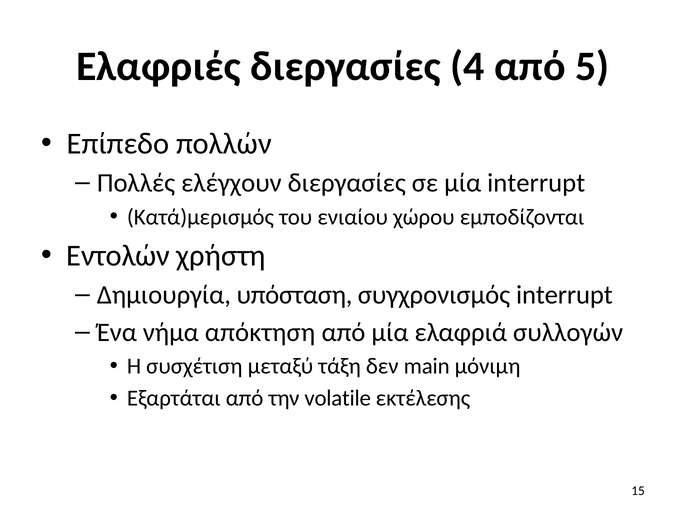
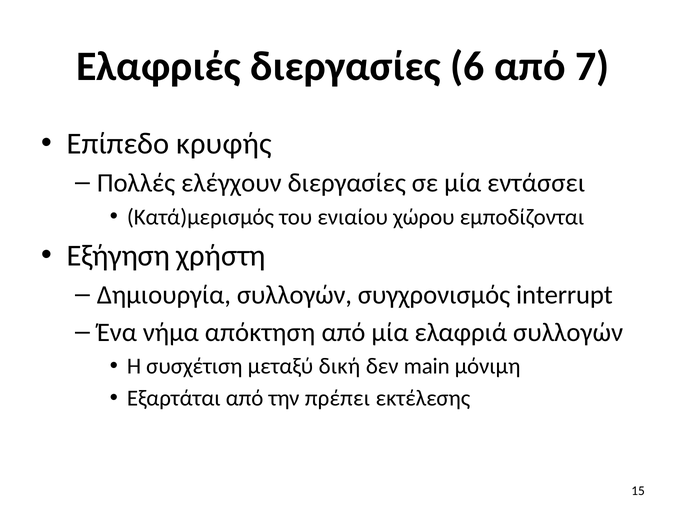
4: 4 -> 6
5: 5 -> 7
πολλών: πολλών -> κρυφής
μία interrupt: interrupt -> εντάσσει
Εντολών: Εντολών -> Εξήγηση
Δημιουργία υπόσταση: υπόσταση -> συλλογών
τάξη: τάξη -> δική
volatile: volatile -> πρέπει
